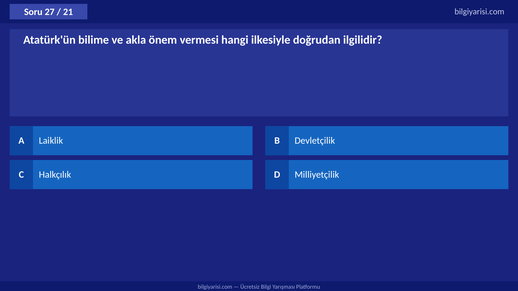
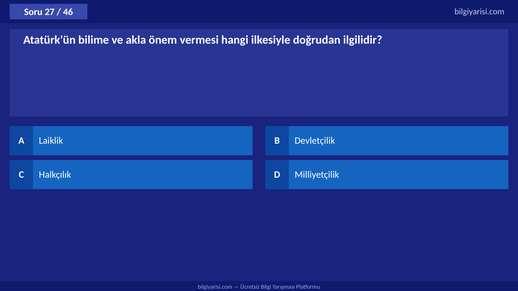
21: 21 -> 46
